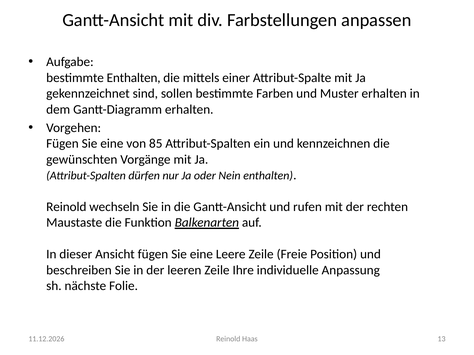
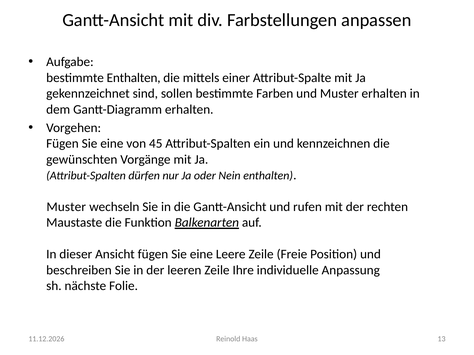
85: 85 -> 45
Reinold at (66, 207): Reinold -> Muster
